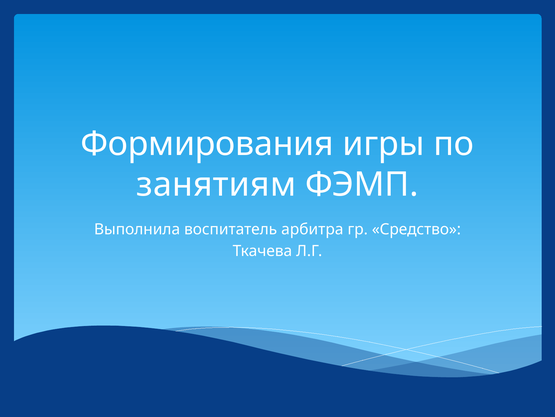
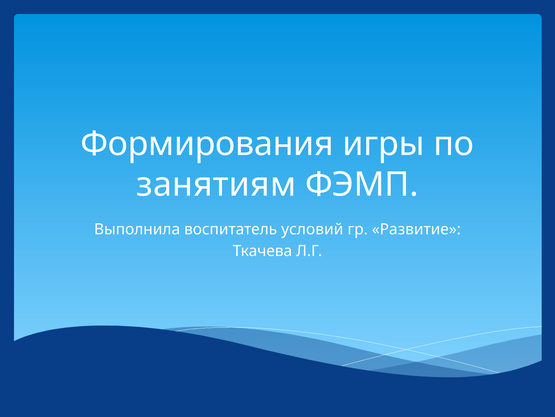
арбитра: арбитра -> условий
Средство: Средство -> Развитие
